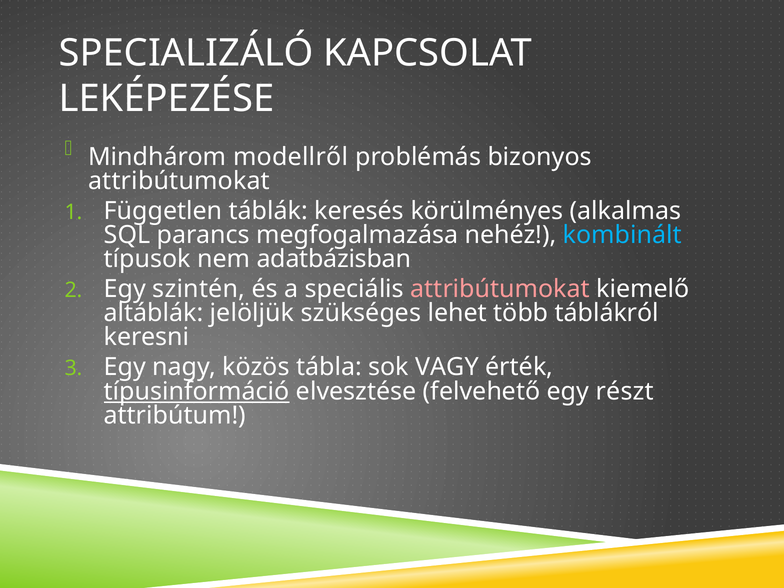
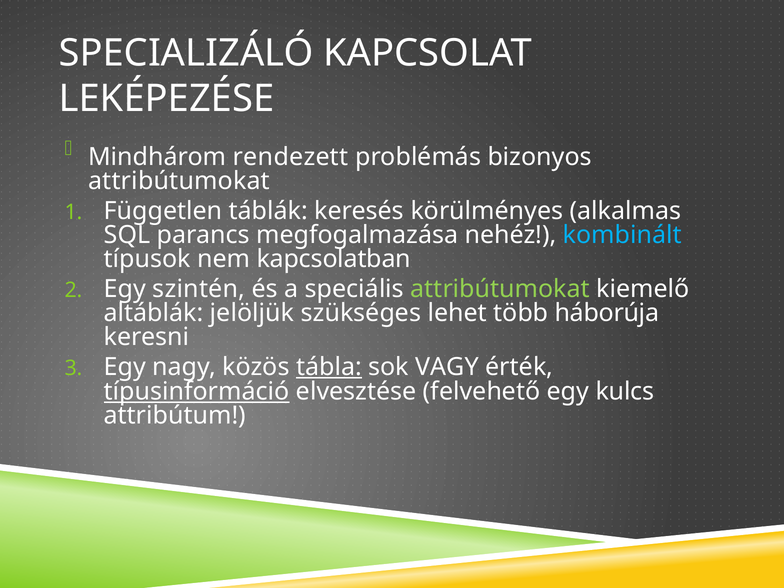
modellről: modellről -> rendezett
adatbázisban: adatbázisban -> kapcsolatban
attribútumokat at (500, 289) colour: pink -> light green
táblákról: táblákról -> háborúja
tábla underline: none -> present
részt: részt -> kulcs
